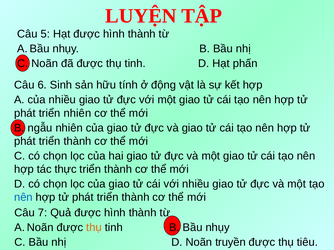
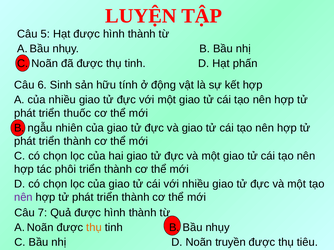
triển nhiên: nhiên -> thuốc
thực: thực -> phôi
nên at (23, 198) colour: blue -> purple
